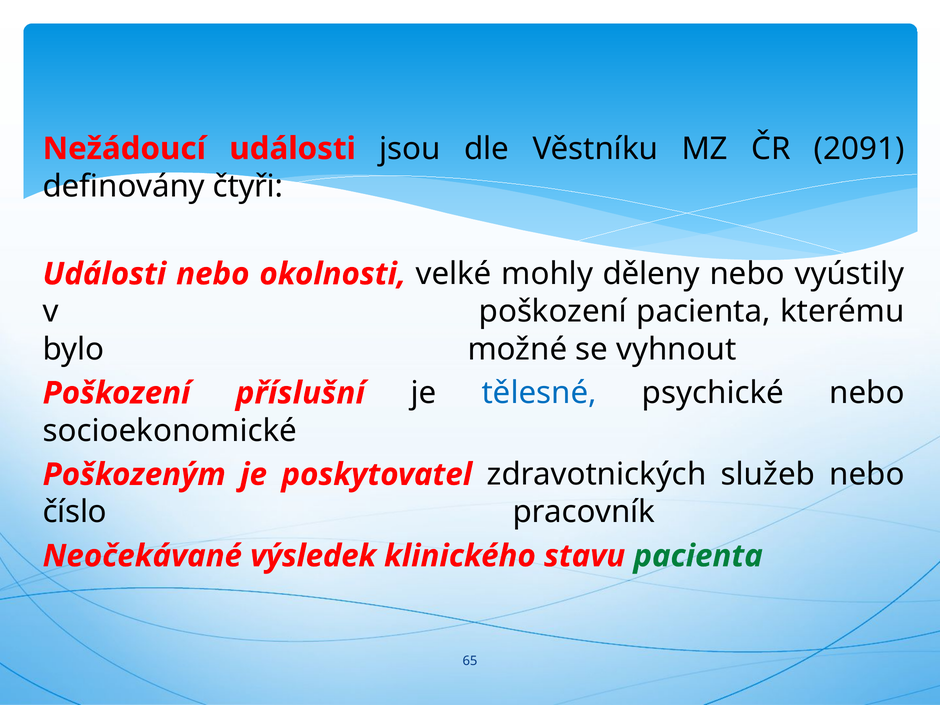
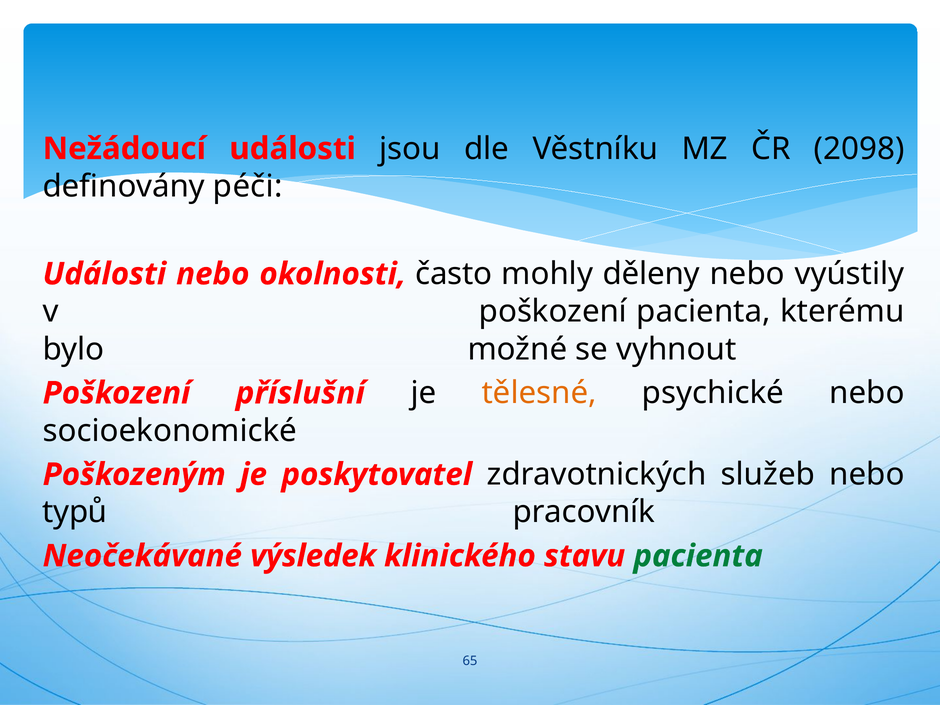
2091: 2091 -> 2098
čtyři: čtyři -> péči
velké: velké -> často
tělesné colour: blue -> orange
číslo: číslo -> typů
